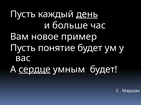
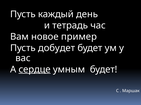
день underline: present -> none
больше: больше -> тетрадь
понятие: понятие -> добудет
